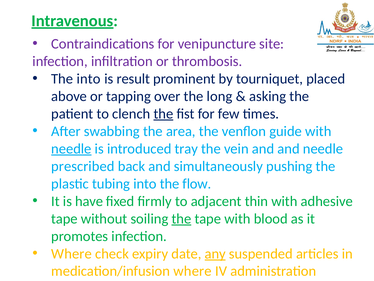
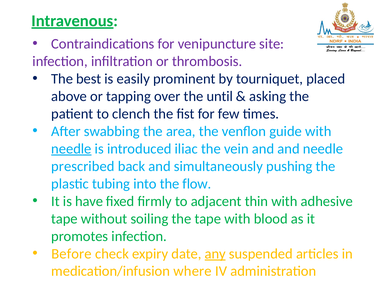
The into: into -> best
result: result -> easily
long: long -> until
the at (163, 114) underline: present -> none
tray: tray -> iliac
the at (181, 218) underline: present -> none
Where at (71, 253): Where -> Before
